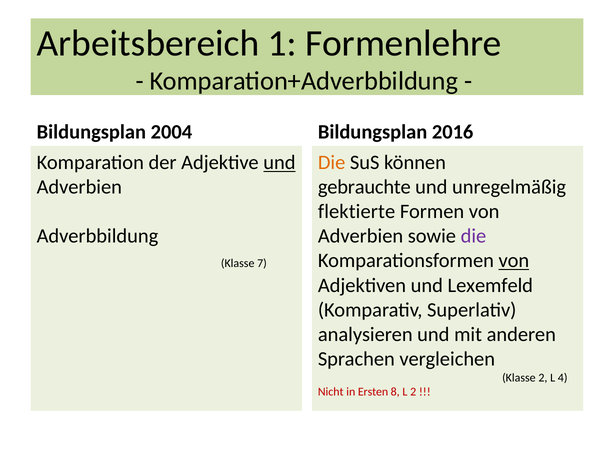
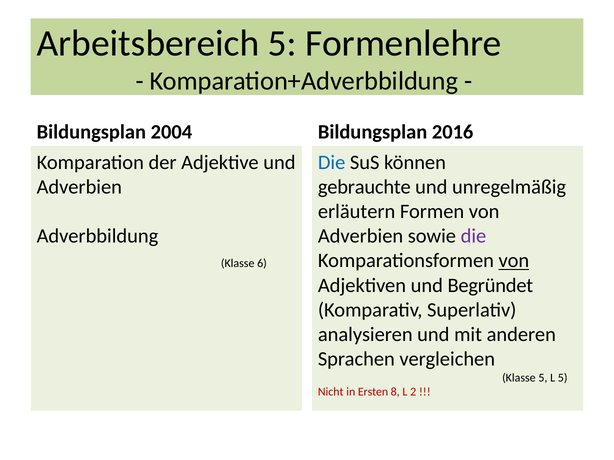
Arbeitsbereich 1: 1 -> 5
und at (279, 163) underline: present -> none
Die at (332, 163) colour: orange -> blue
flektierte: flektierte -> erläutern
7: 7 -> 6
Lexemfeld: Lexemfeld -> Begründet
Klasse 2: 2 -> 5
L 4: 4 -> 5
